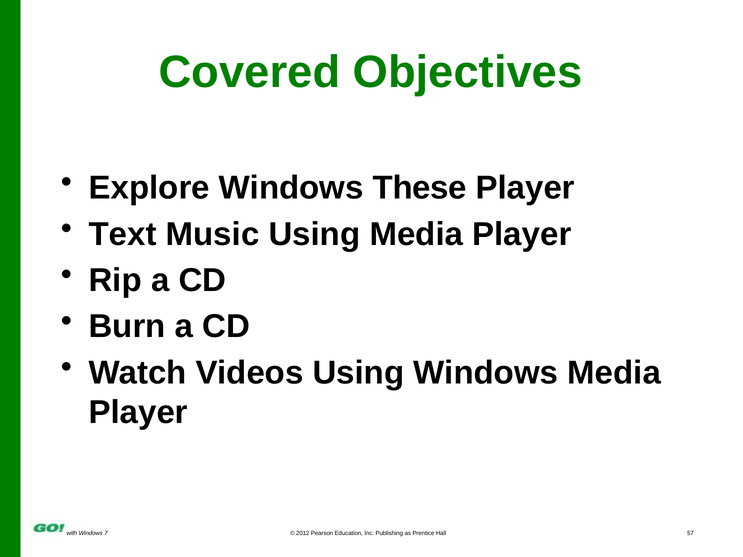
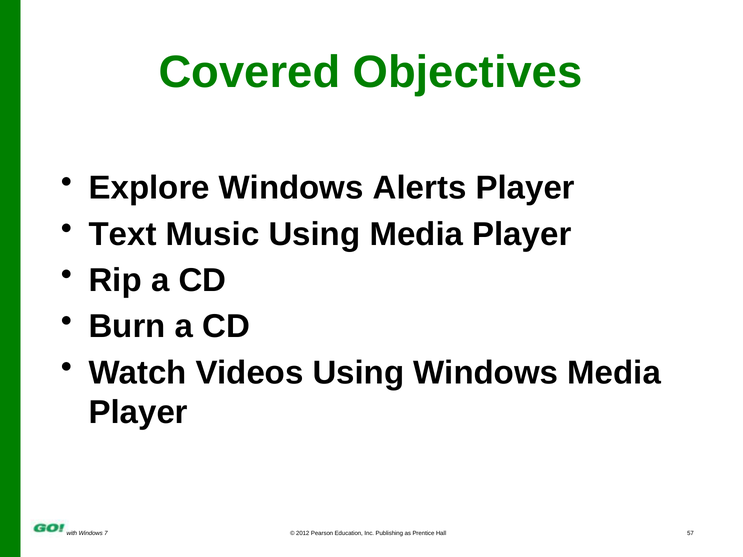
These: These -> Alerts
